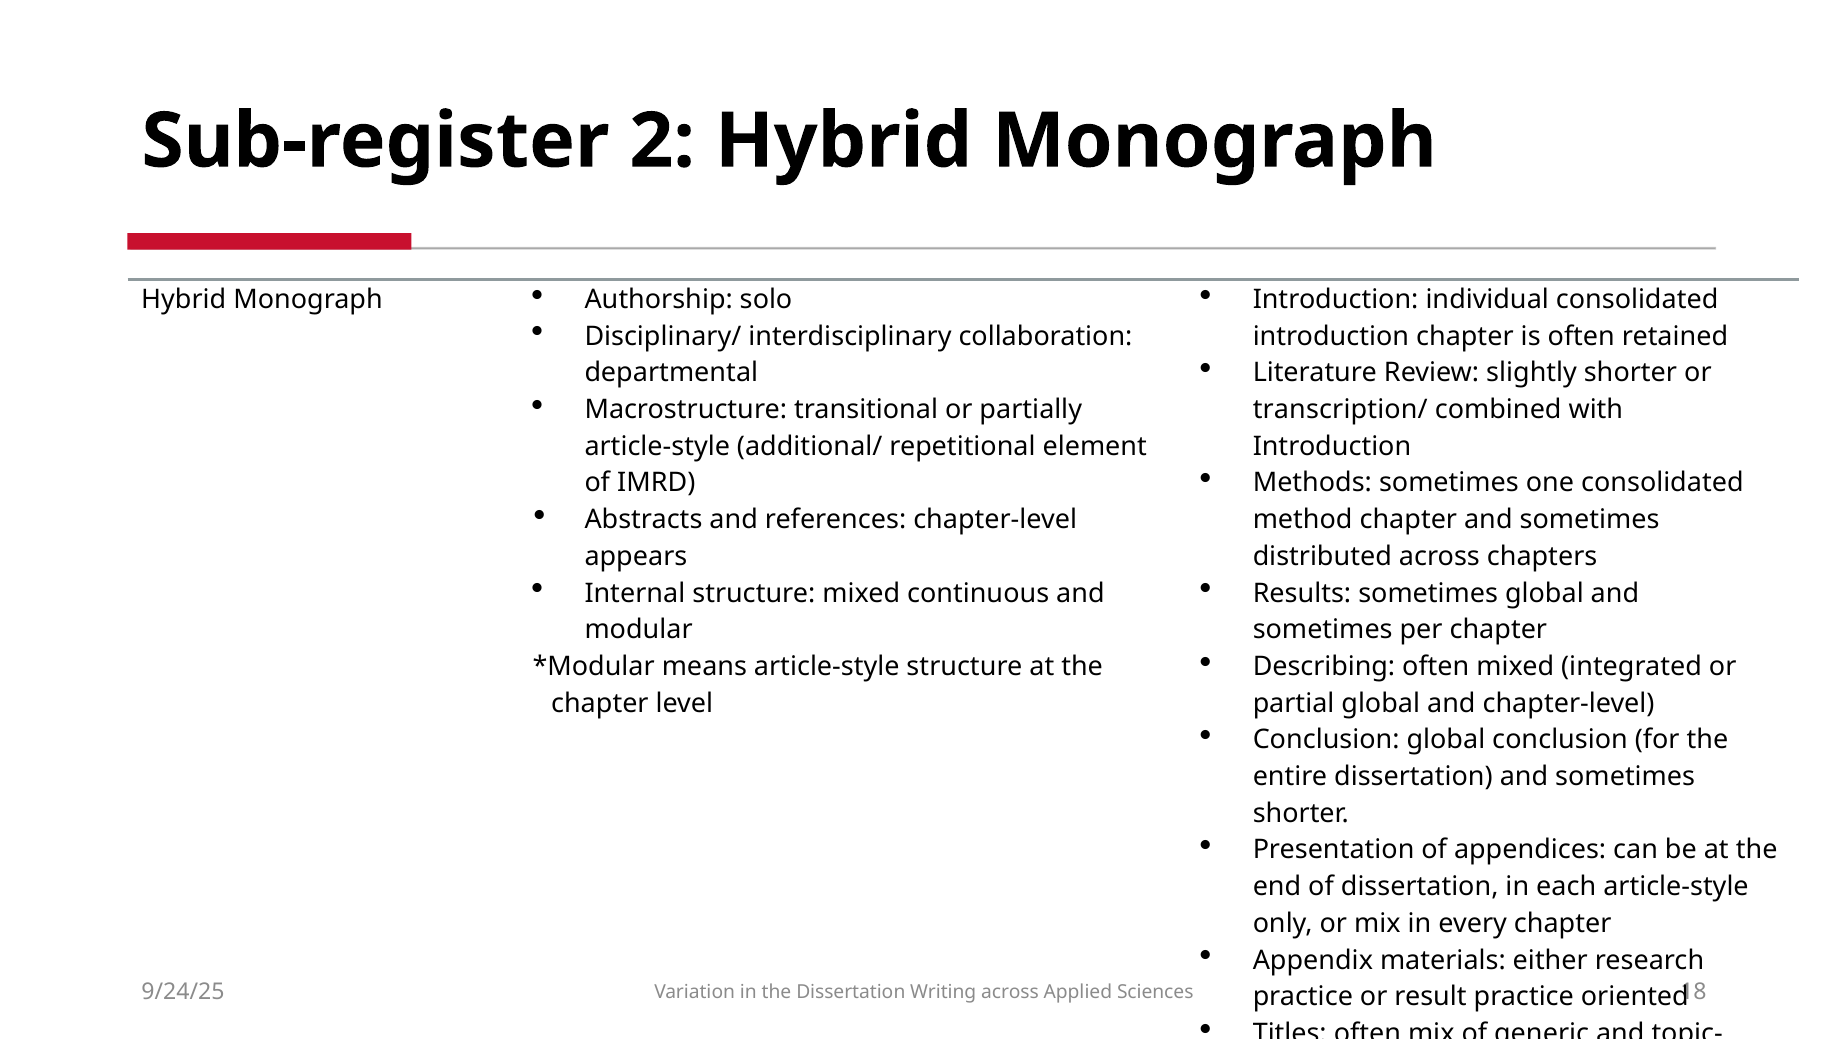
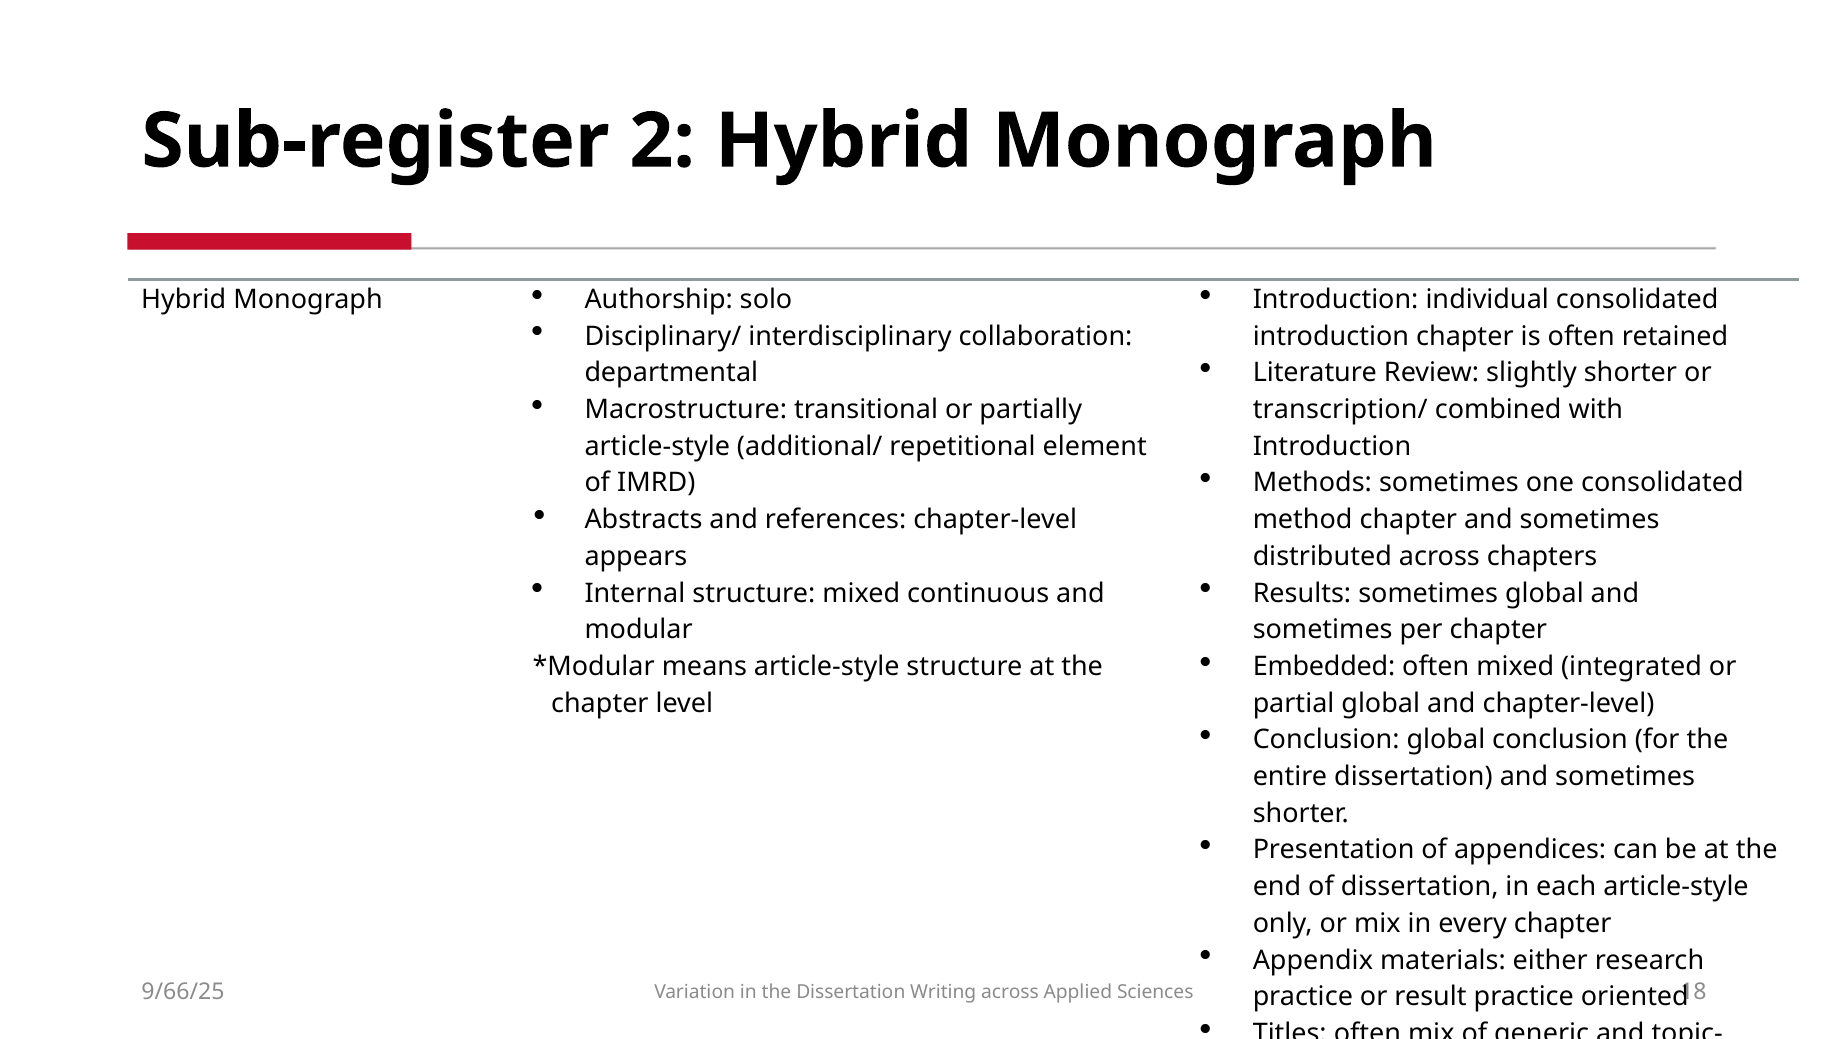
Describing: Describing -> Embedded
9/24/25: 9/24/25 -> 9/66/25
